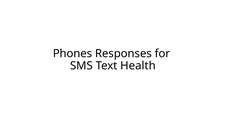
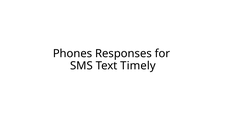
Health: Health -> Timely
